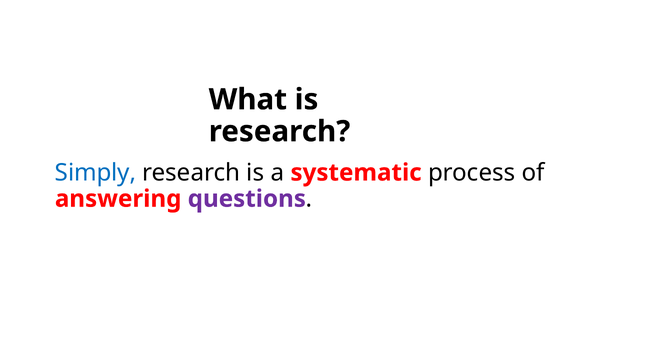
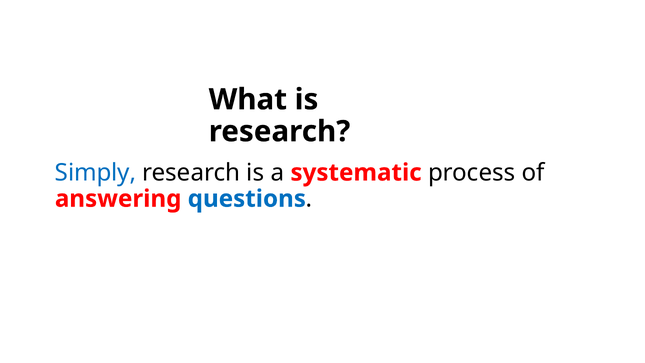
questions colour: purple -> blue
